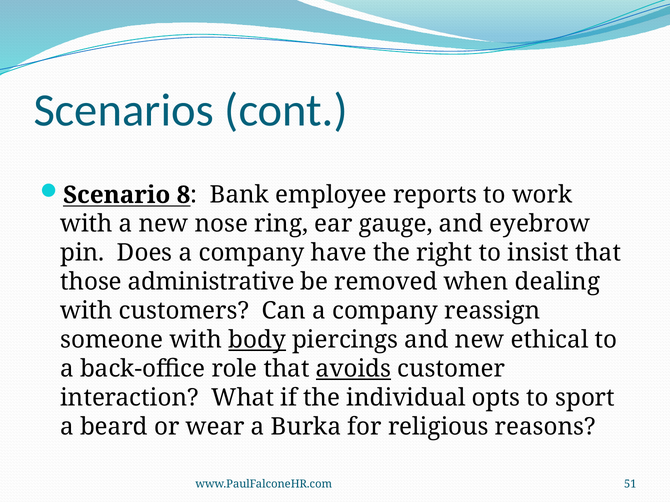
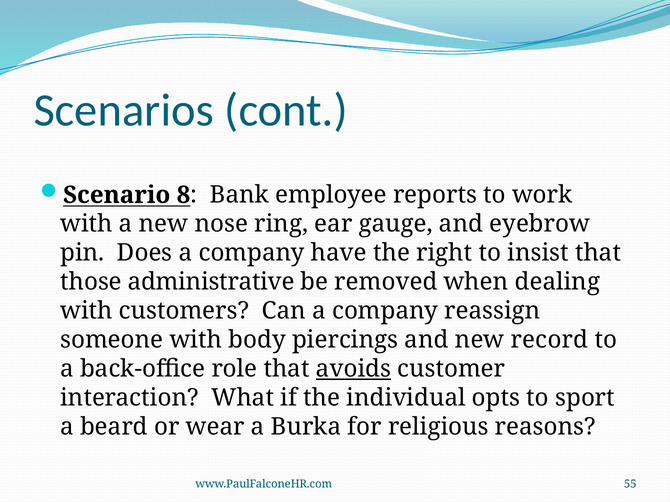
body underline: present -> none
ethical: ethical -> record
51: 51 -> 55
